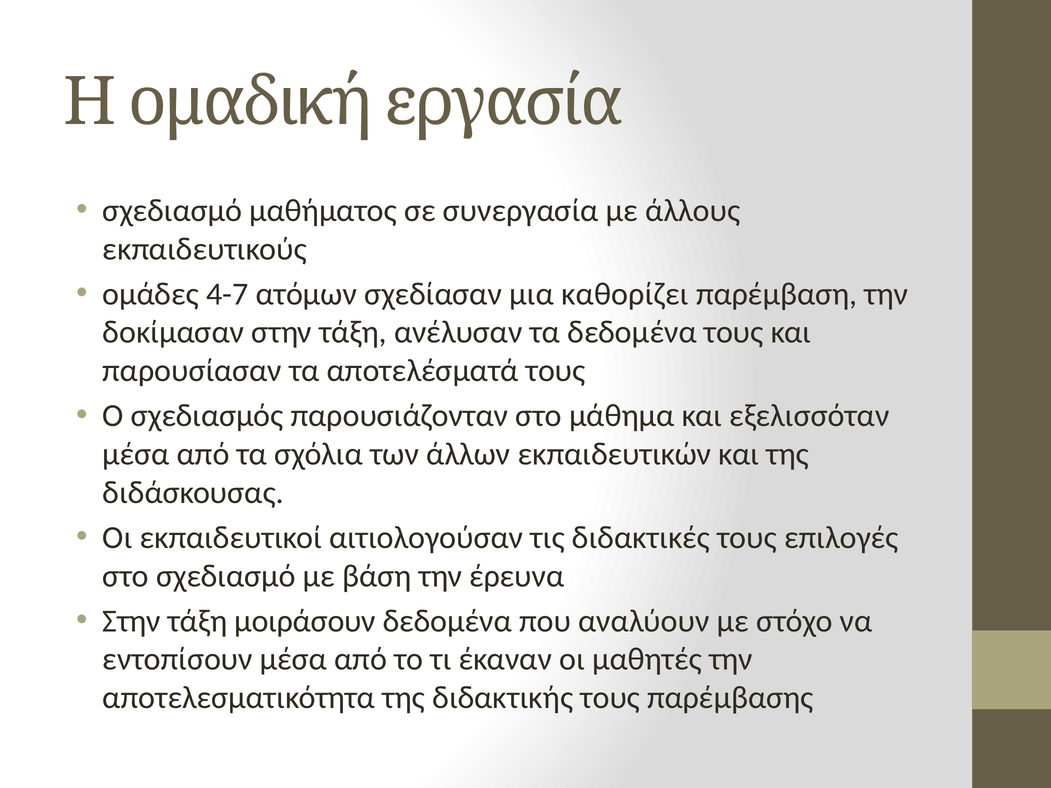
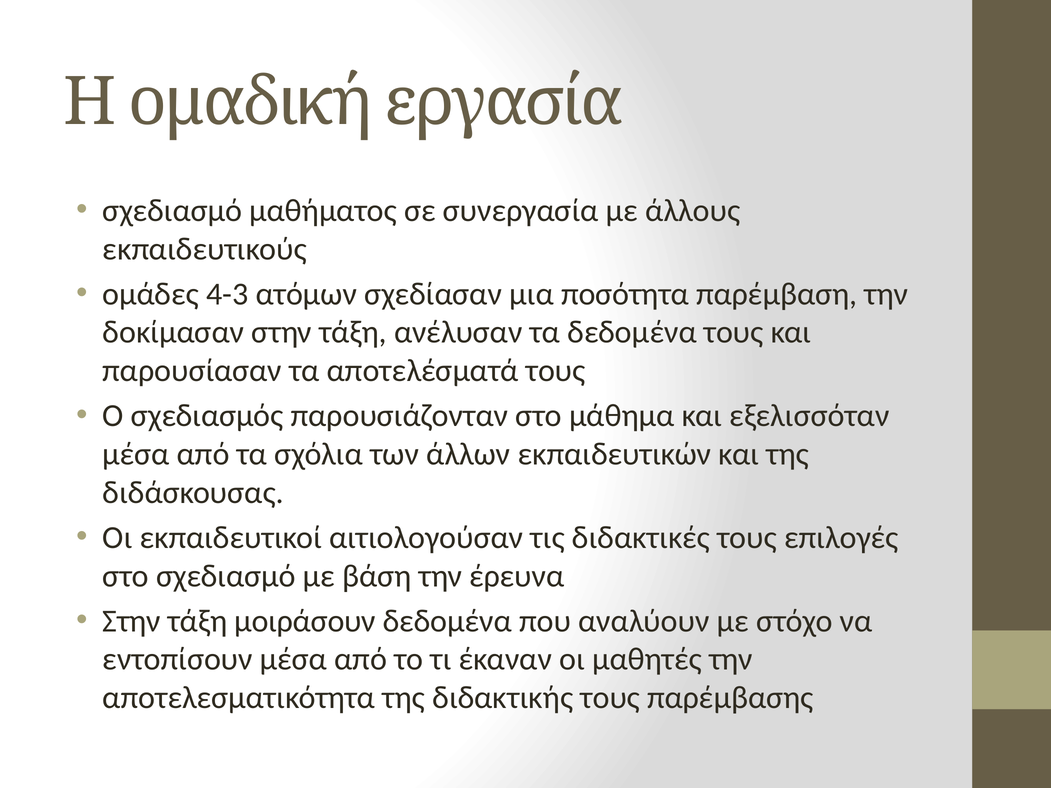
4-7: 4-7 -> 4-3
καθορίζει: καθορίζει -> ποσότητα
